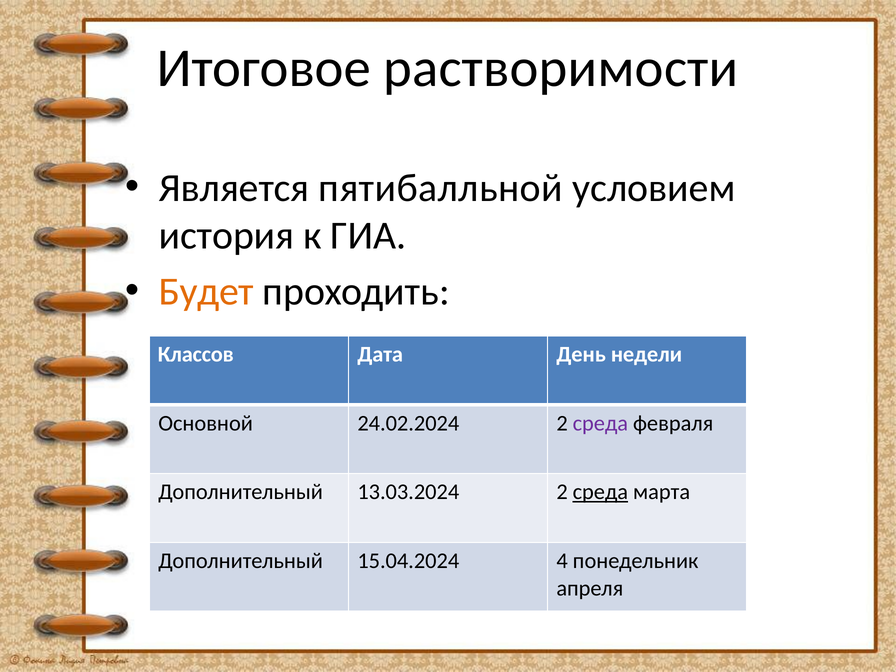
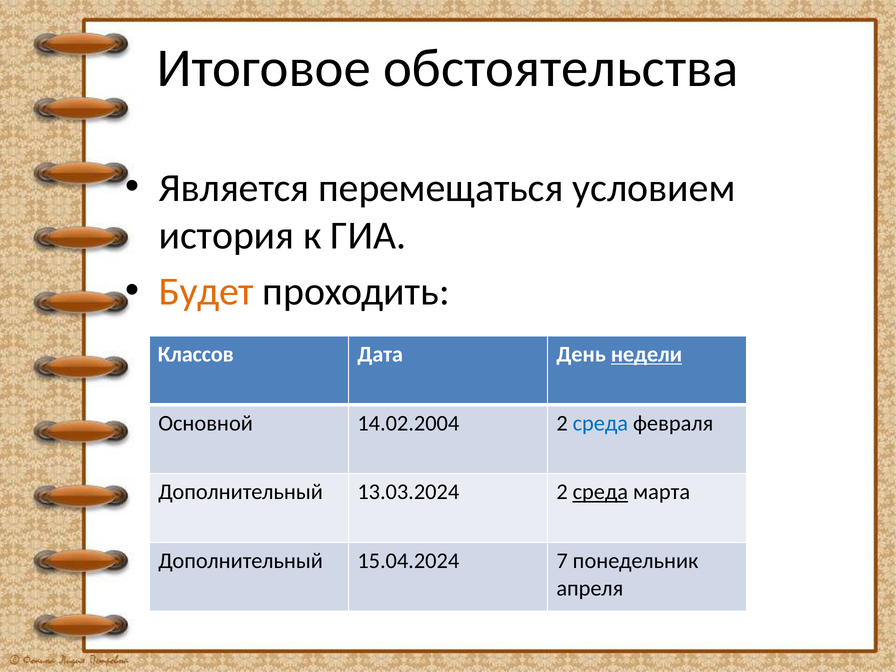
растворимости: растворимости -> обстоятельства
пятибалльной: пятибалльной -> перемещаться
недели underline: none -> present
24.02.2024: 24.02.2024 -> 14.02.2004
среда at (600, 423) colour: purple -> blue
4: 4 -> 7
